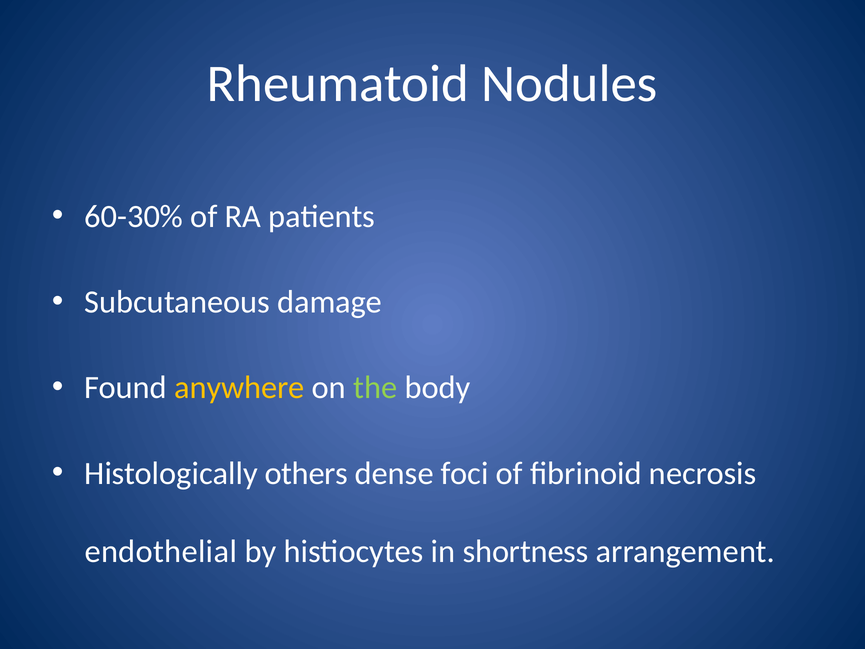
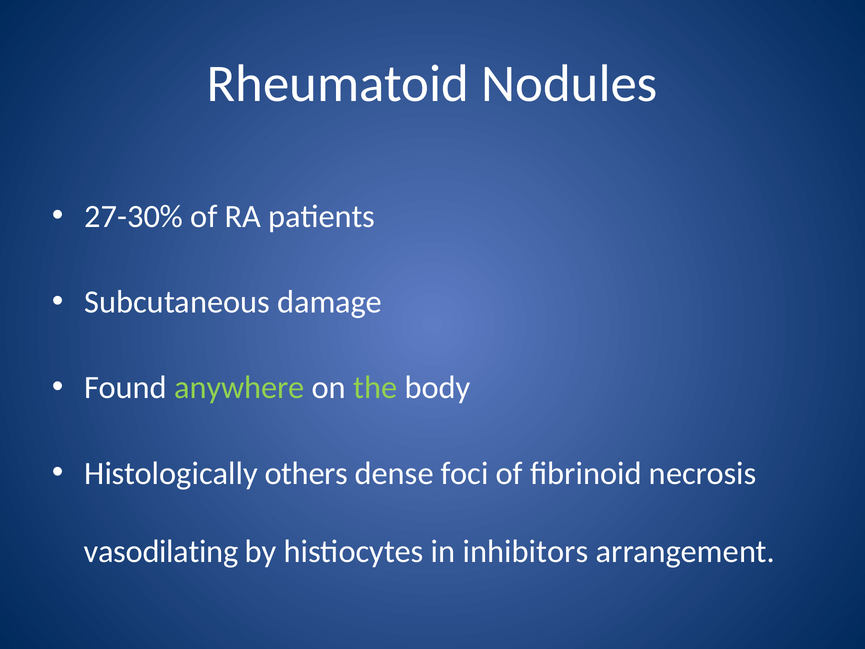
60-30%: 60-30% -> 27-30%
anywhere colour: yellow -> light green
endothelial: endothelial -> vasodilating
shortness: shortness -> inhibitors
